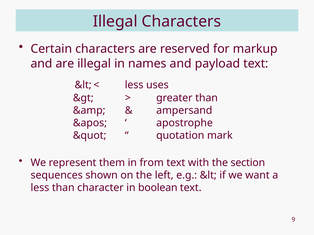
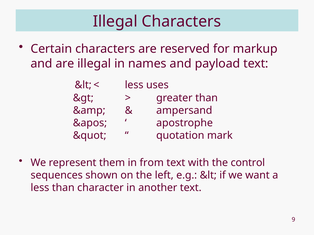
section: section -> control
boolean: boolean -> another
